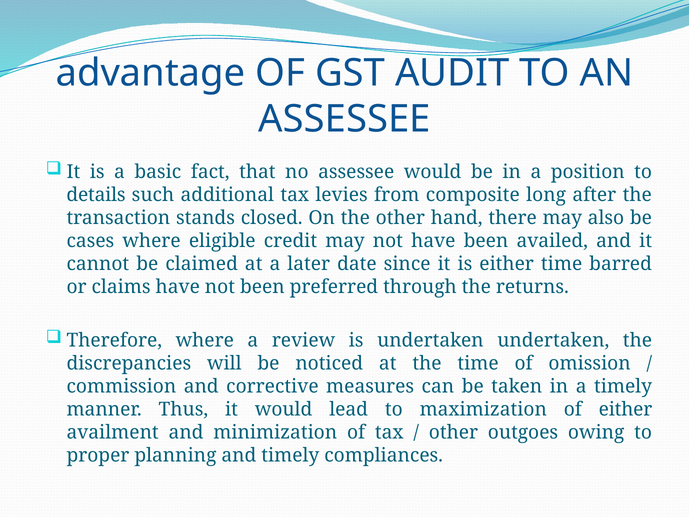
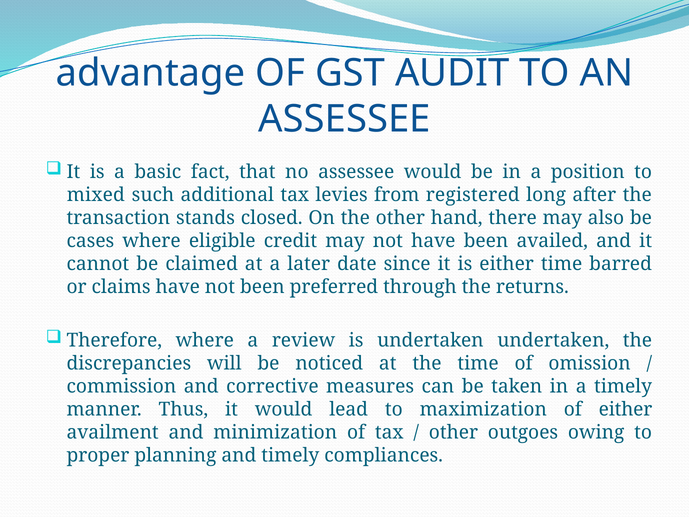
details: details -> mixed
composite: composite -> registered
